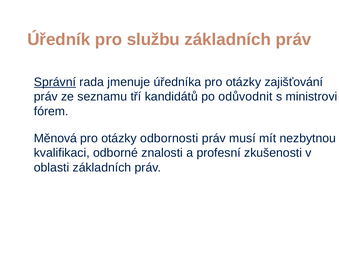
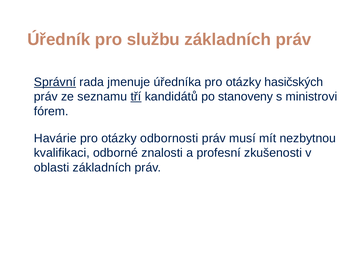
zajišťování: zajišťování -> hasičských
tří underline: none -> present
odůvodnit: odůvodnit -> stanoveny
Měnová: Měnová -> Havárie
